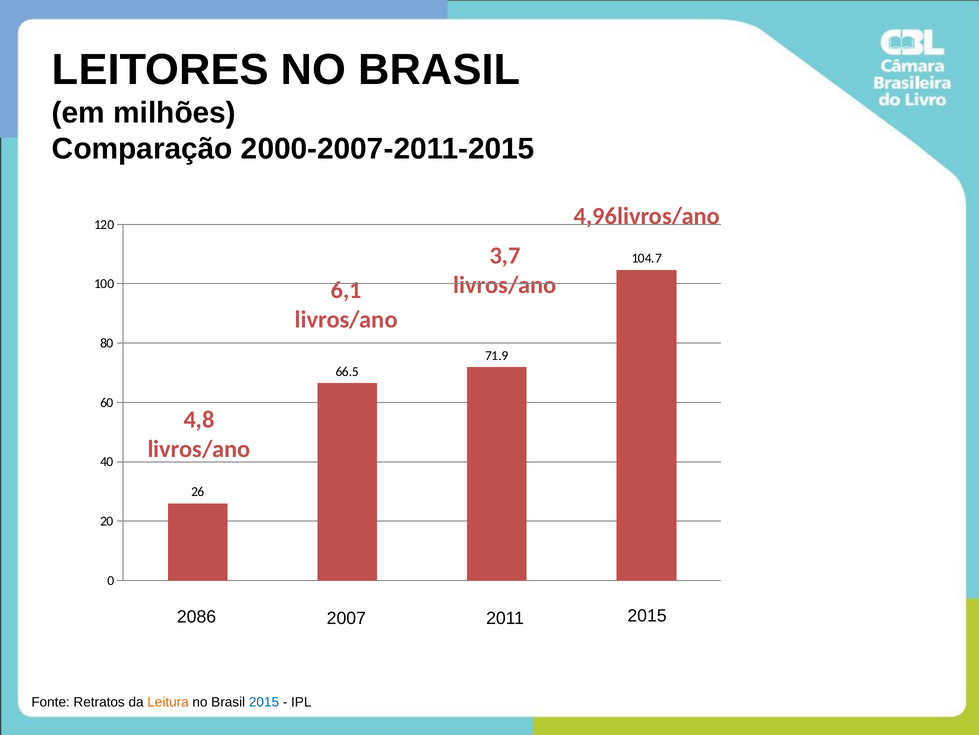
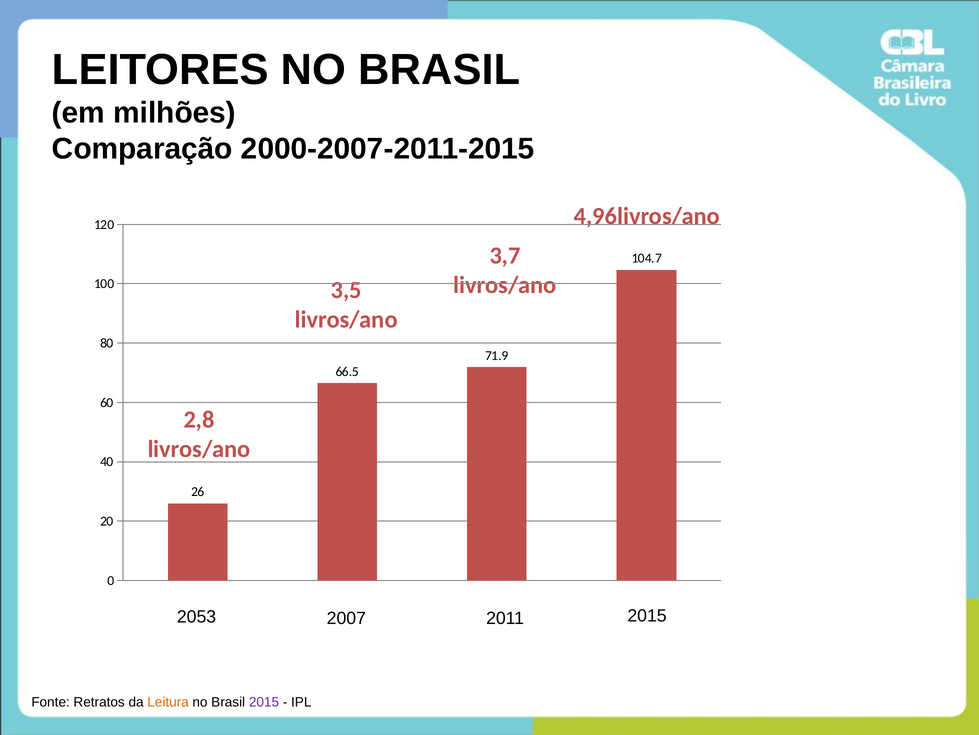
6,1: 6,1 -> 3,5
4,8: 4,8 -> 2,8
2086: 2086 -> 2053
2015 at (264, 702) colour: blue -> purple
